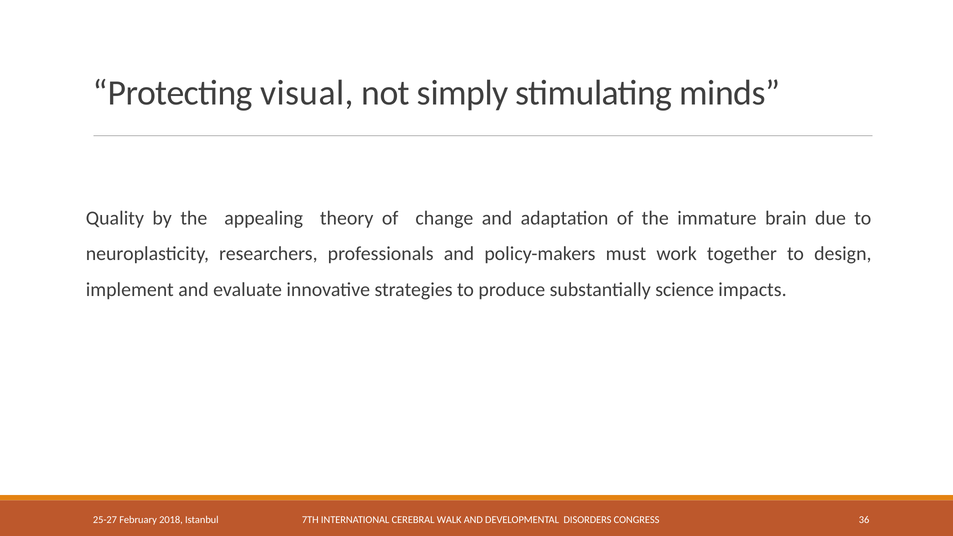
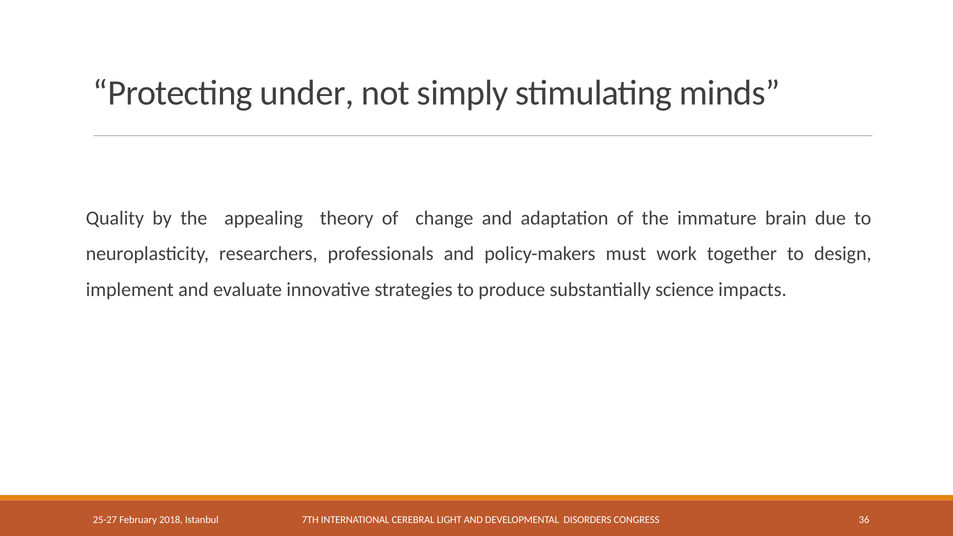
visual: visual -> under
WALK: WALK -> LIGHT
